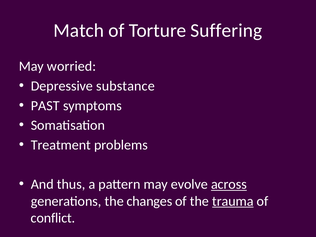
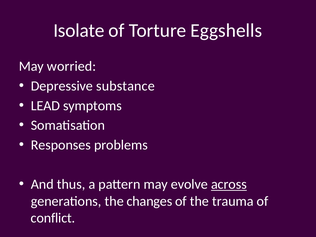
Match: Match -> Isolate
Suffering: Suffering -> Eggshells
PAST: PAST -> LEAD
Treatment: Treatment -> Responses
trauma underline: present -> none
